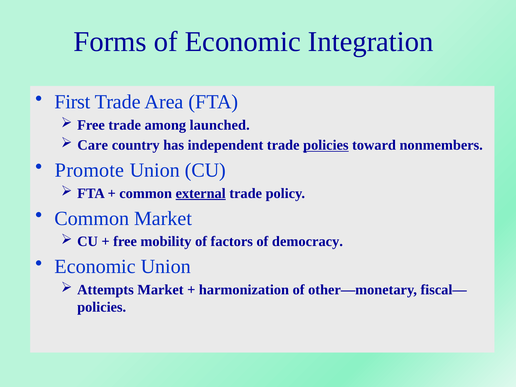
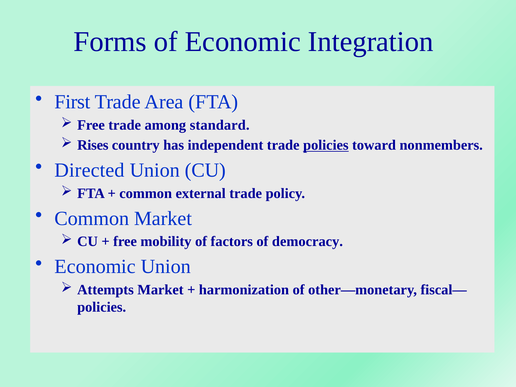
launched: launched -> standard
Care: Care -> Rises
Promote: Promote -> Directed
external underline: present -> none
